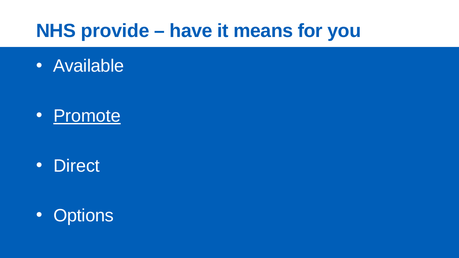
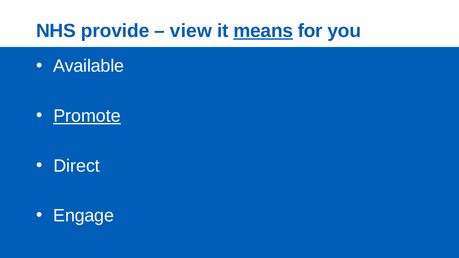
have: have -> view
means underline: none -> present
Options: Options -> Engage
